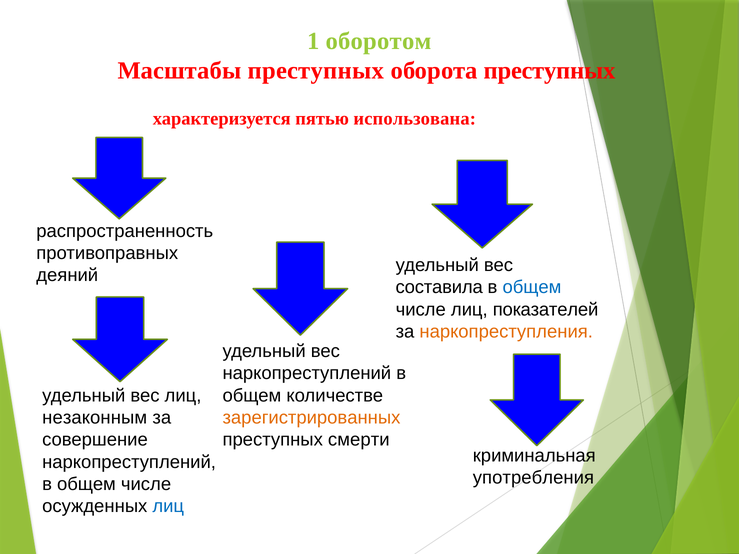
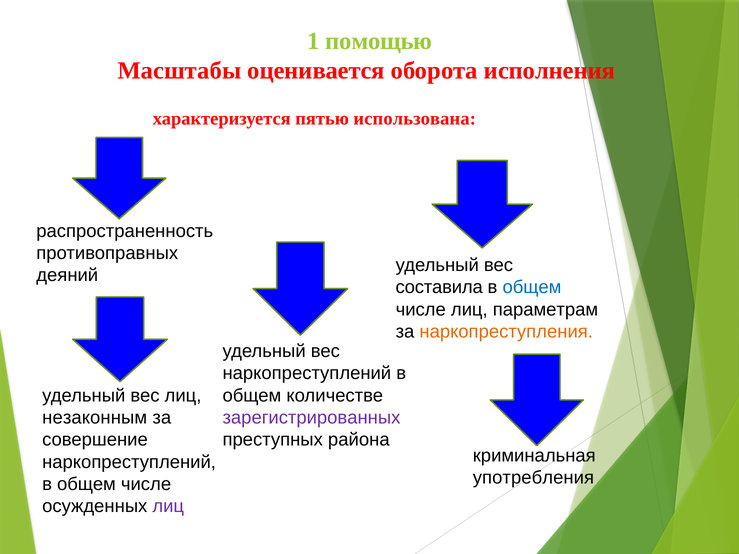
оборотом: оборотом -> помощью
Масштабы преступных: преступных -> оценивается
оборота преступных: преступных -> исполнения
показателей: показателей -> параметрам
зарегистрированных colour: orange -> purple
смерти: смерти -> района
лиц at (168, 507) colour: blue -> purple
